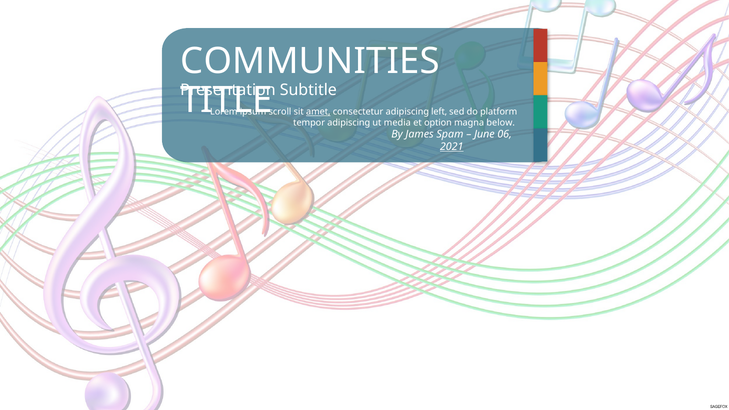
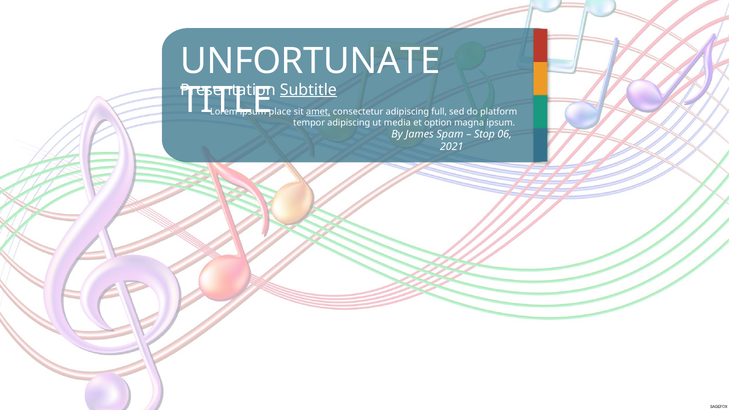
COMMUNITIES: COMMUNITIES -> UNFORTUNATE
Subtitle underline: none -> present
scroll: scroll -> place
left: left -> full
magna below: below -> ipsum
June: June -> Stop
2021 underline: present -> none
